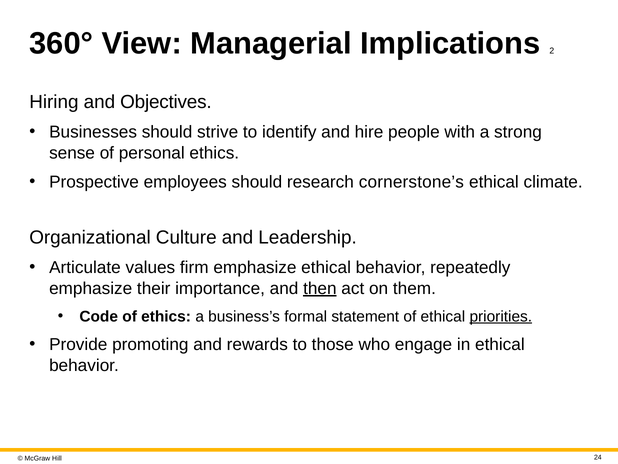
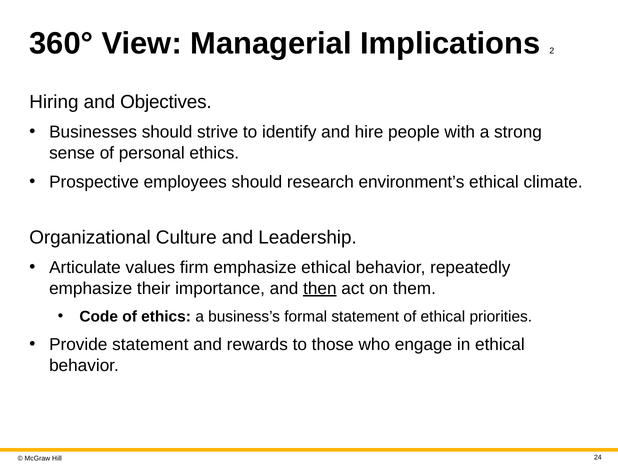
cornerstone’s: cornerstone’s -> environment’s
priorities underline: present -> none
Provide promoting: promoting -> statement
